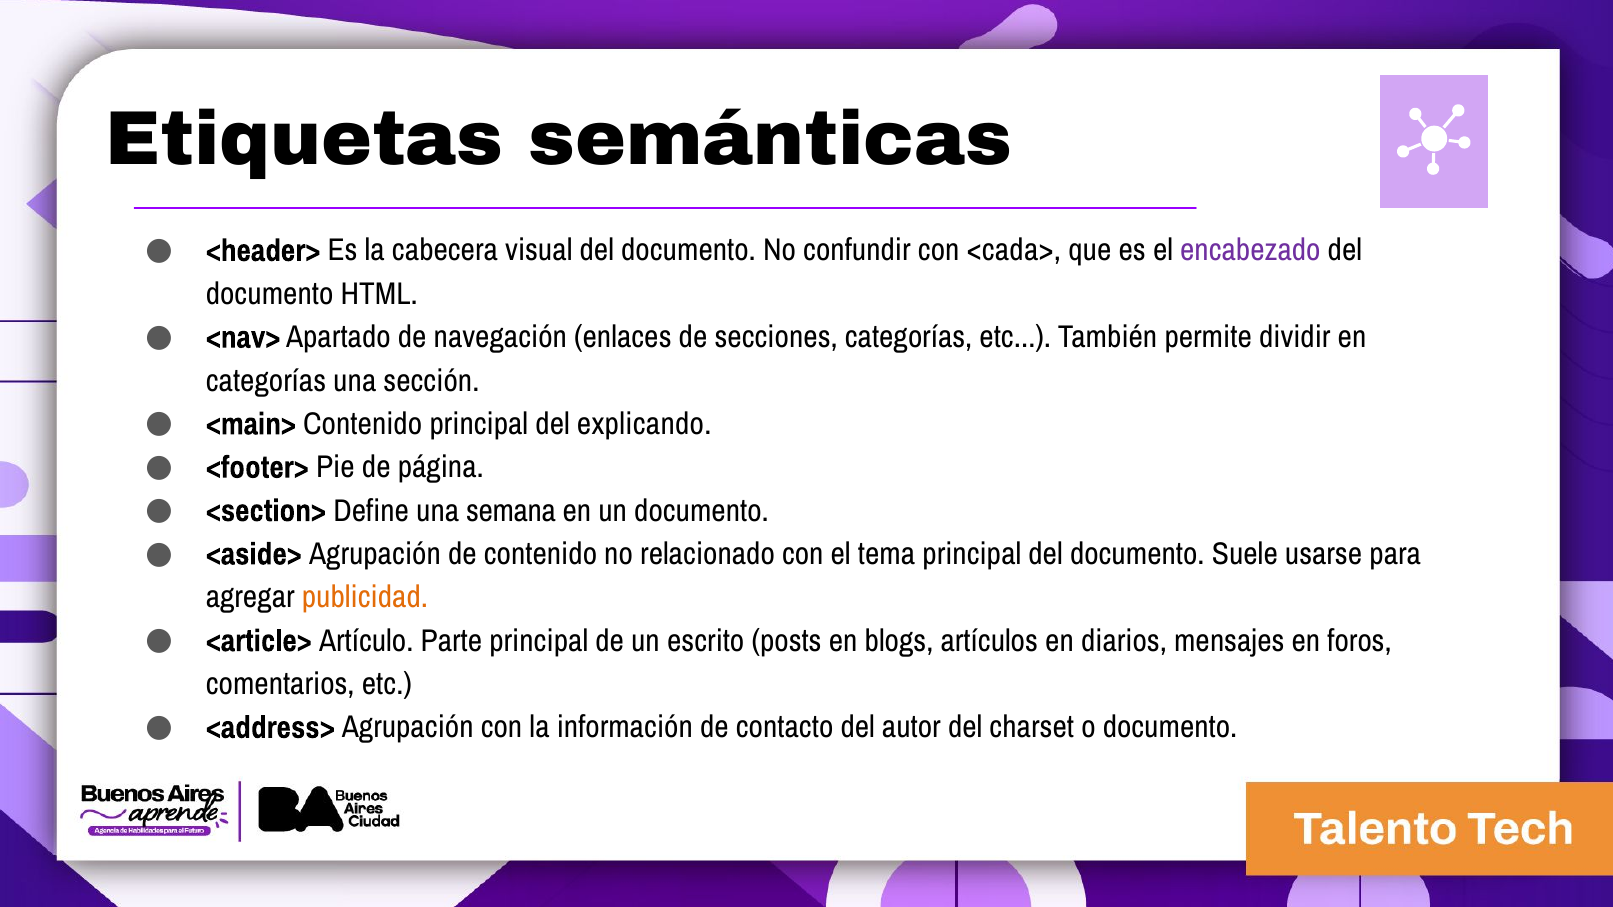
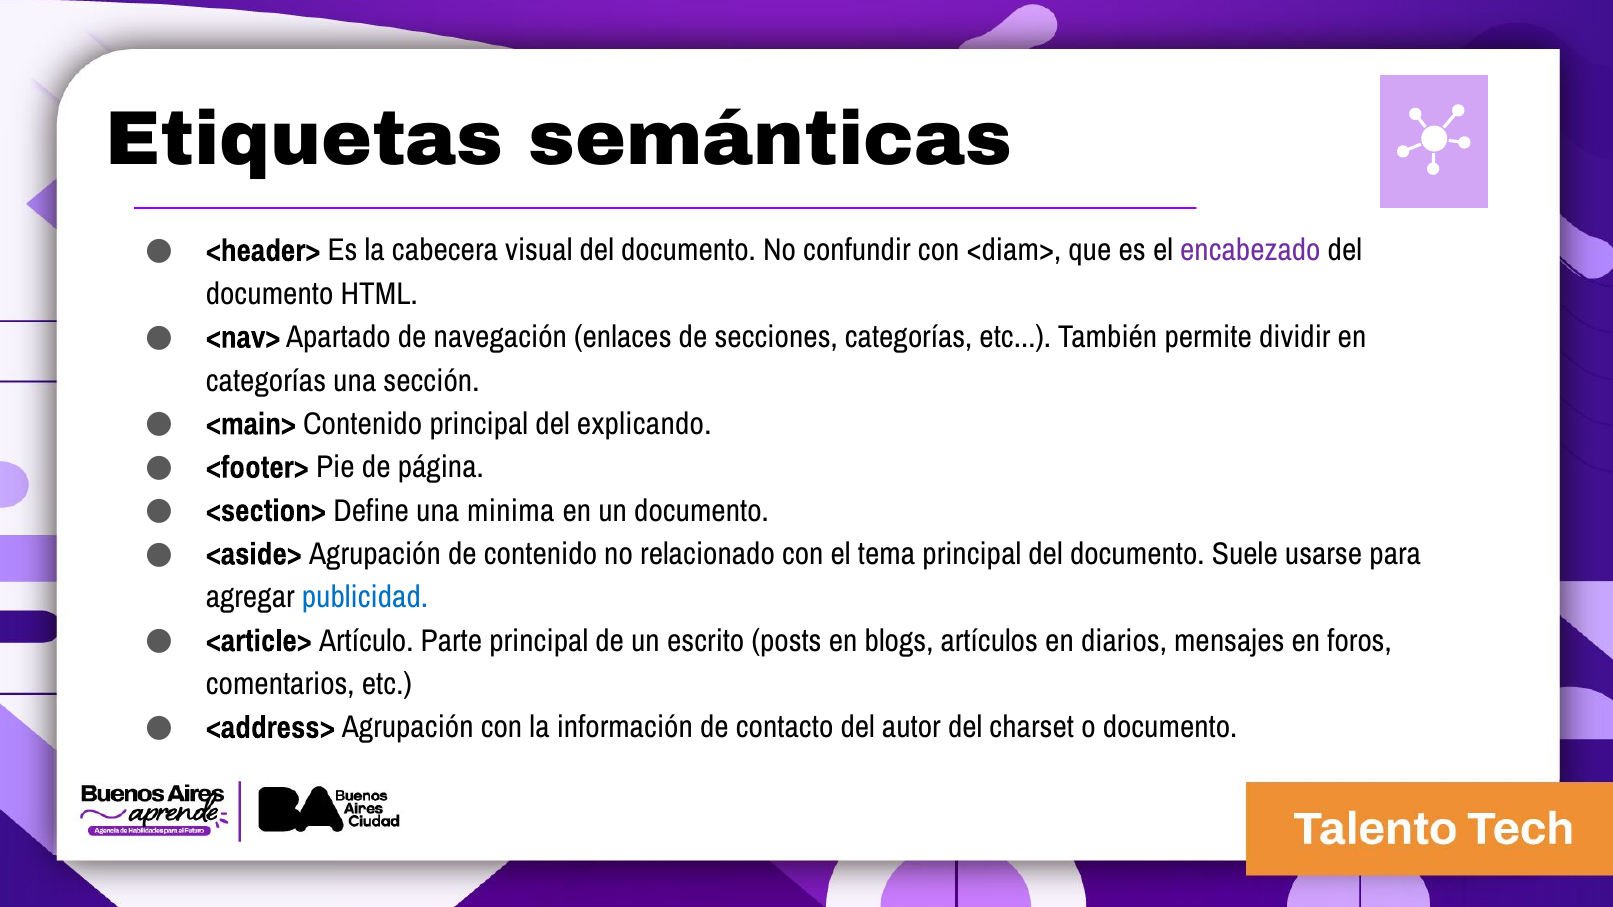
<cada>: <cada> -> <diam>
semana: semana -> minima
publicidad colour: orange -> blue
